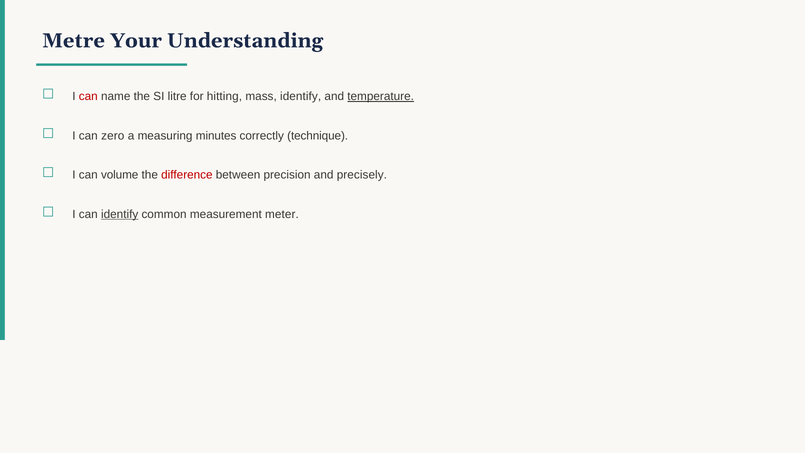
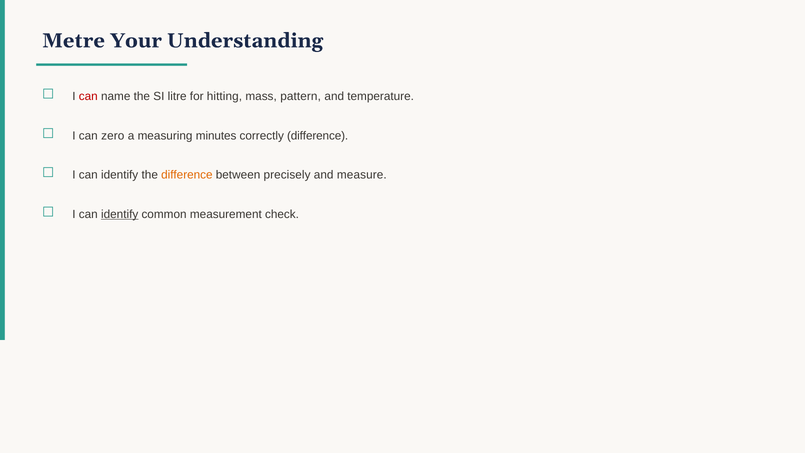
mass identify: identify -> pattern
temperature underline: present -> none
correctly technique: technique -> difference
volume at (120, 175): volume -> identify
difference at (187, 175) colour: red -> orange
precision: precision -> precisely
precisely: precisely -> measure
meter: meter -> check
